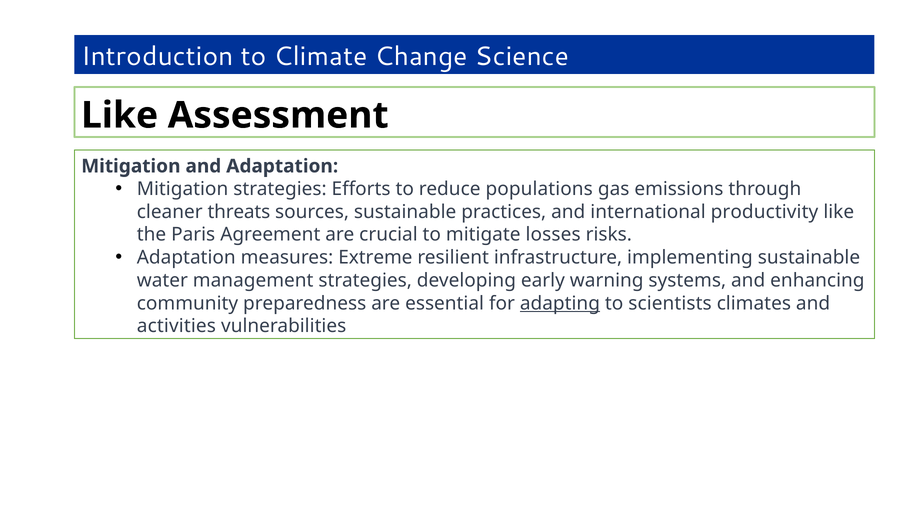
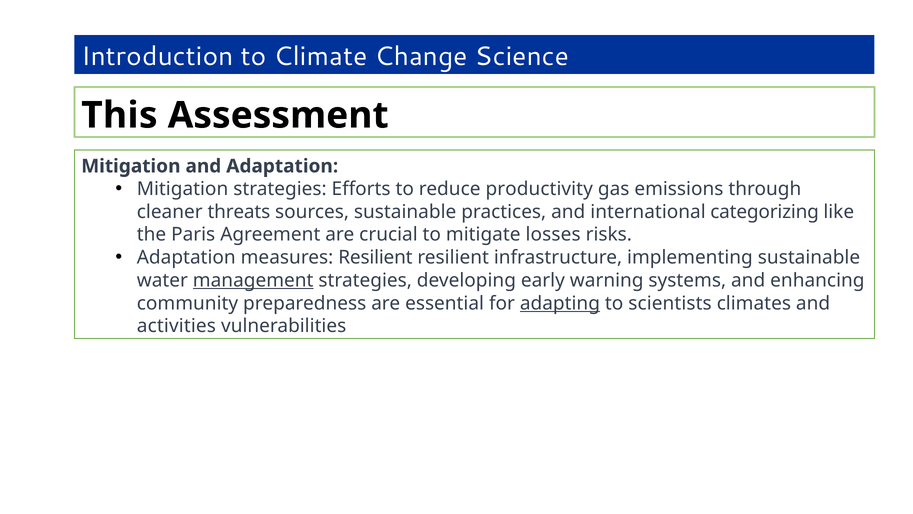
Like at (120, 115): Like -> This
populations: populations -> productivity
productivity: productivity -> categorizing
measures Extreme: Extreme -> Resilient
management underline: none -> present
